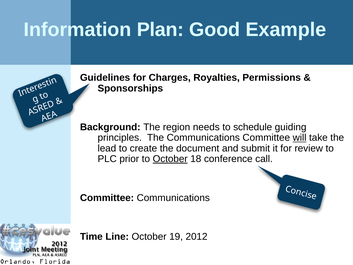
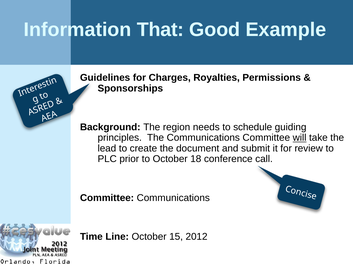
Plan: Plan -> That
October at (170, 159) underline: present -> none
19: 19 -> 15
